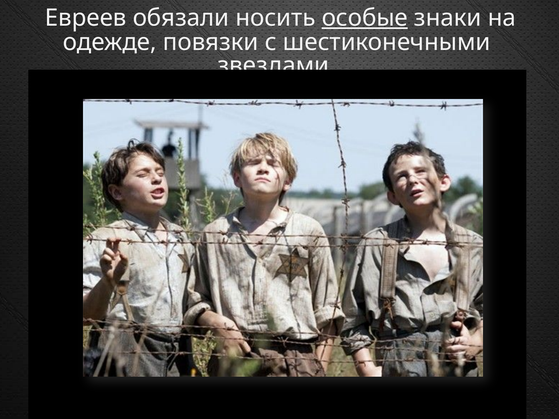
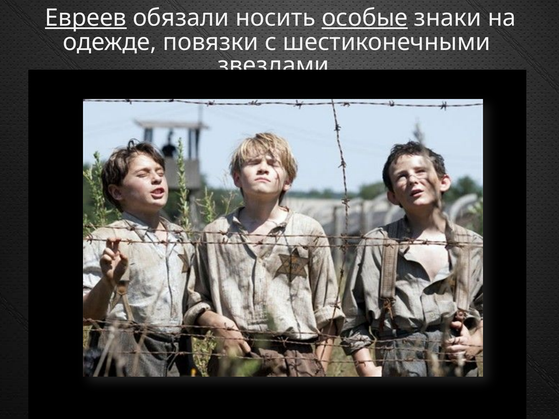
Евреев underline: none -> present
